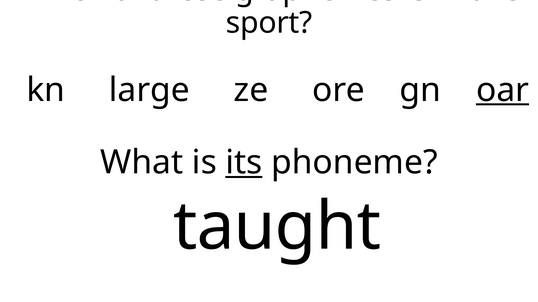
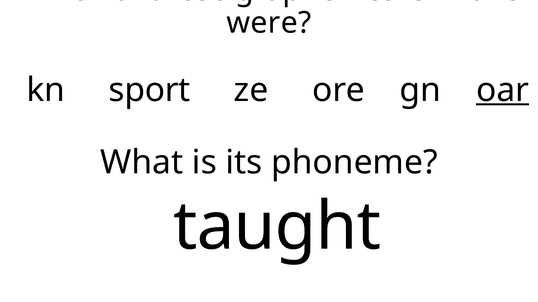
sport: sport -> were
large: large -> sport
its underline: present -> none
